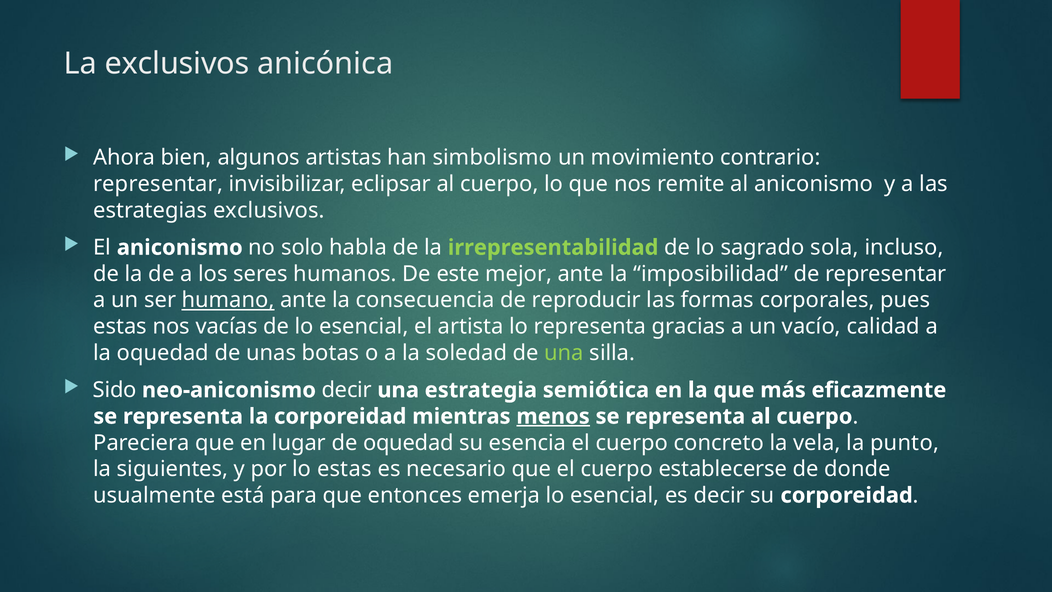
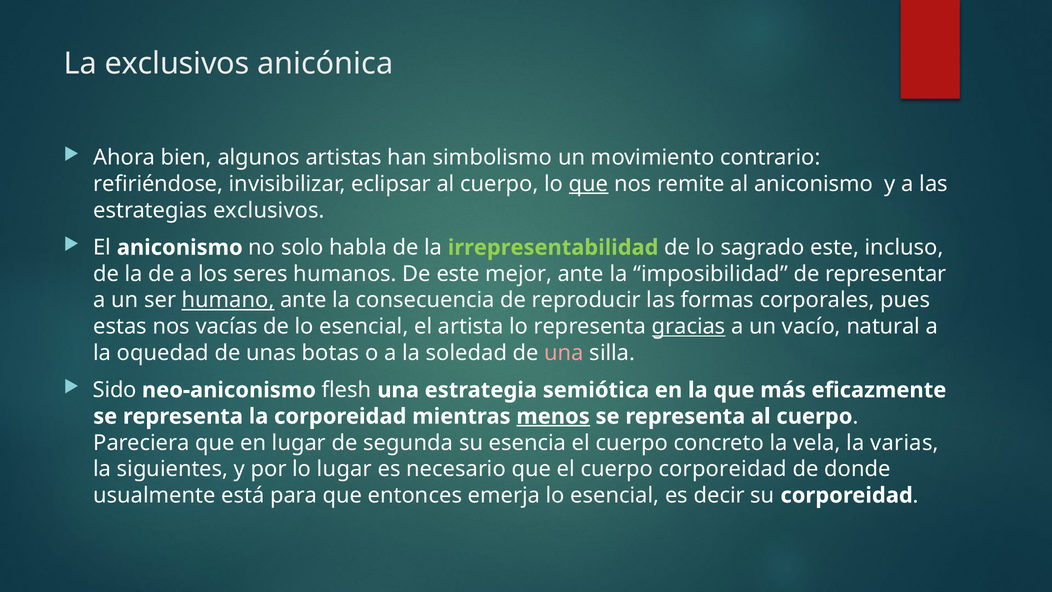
representar at (158, 184): representar -> refiriéndose
que at (589, 184) underline: none -> present
sagrado sola: sola -> este
gracias underline: none -> present
calidad: calidad -> natural
una at (564, 353) colour: light green -> pink
neo-aniconismo decir: decir -> flesh
de oquedad: oquedad -> segunda
punto: punto -> varias
lo estas: estas -> lugar
cuerpo establecerse: establecerse -> corporeidad
